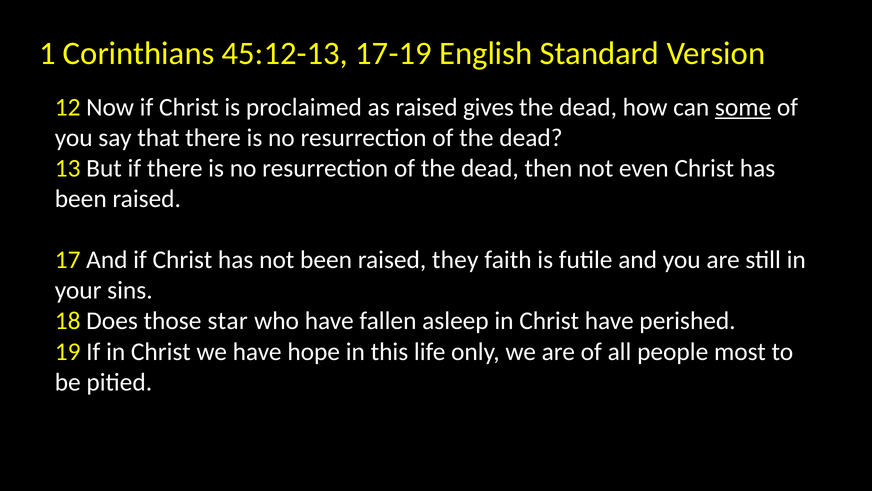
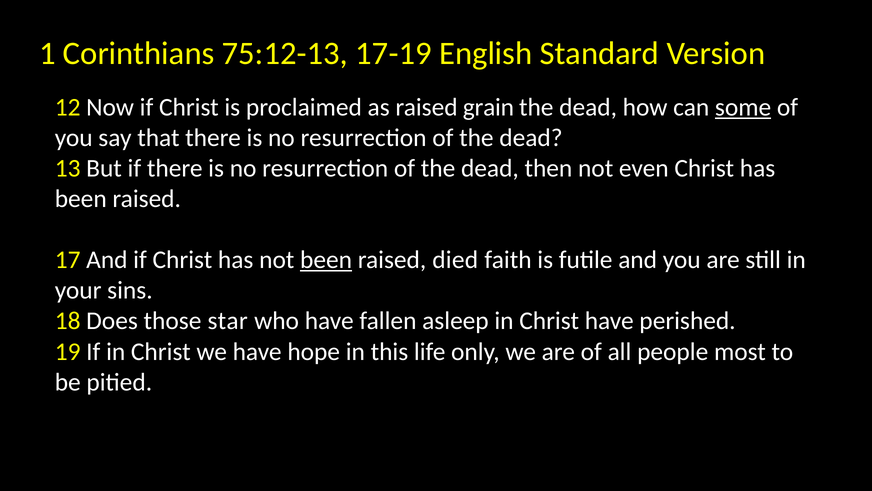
45:12-13: 45:12-13 -> 75:12-13
gives: gives -> grain
been at (326, 260) underline: none -> present
they: they -> died
